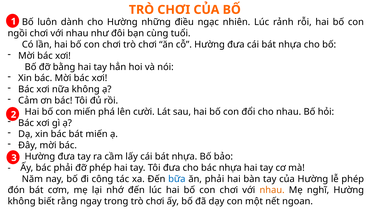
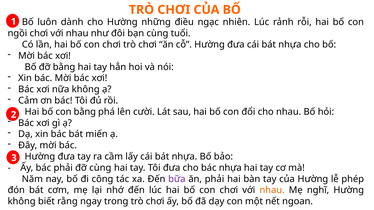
con miến: miến -> bằng
đỡ phép: phép -> cùng
bữa colour: blue -> purple
